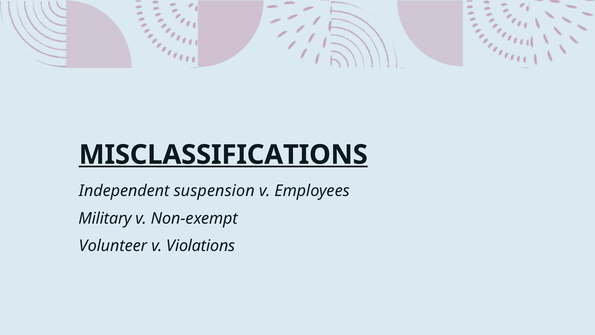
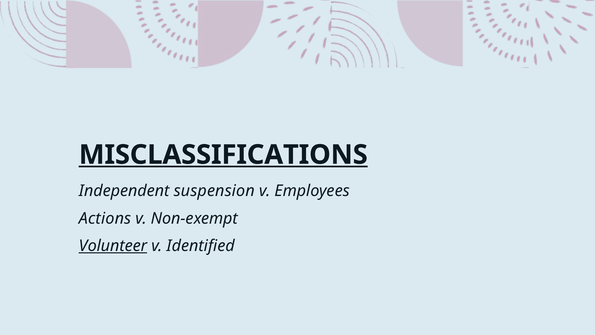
Military: Military -> Actions
Volunteer underline: none -> present
Violations: Violations -> Identified
